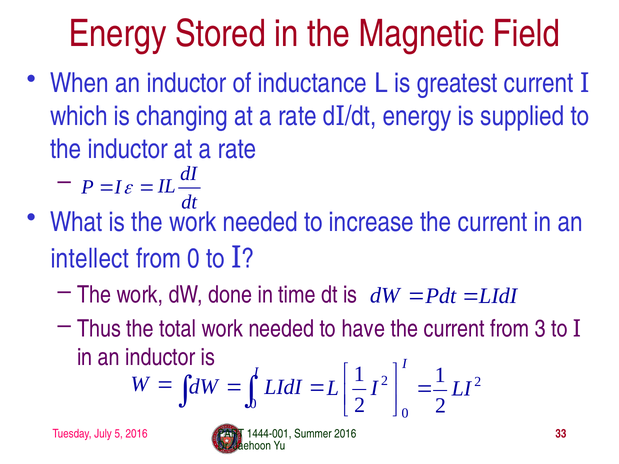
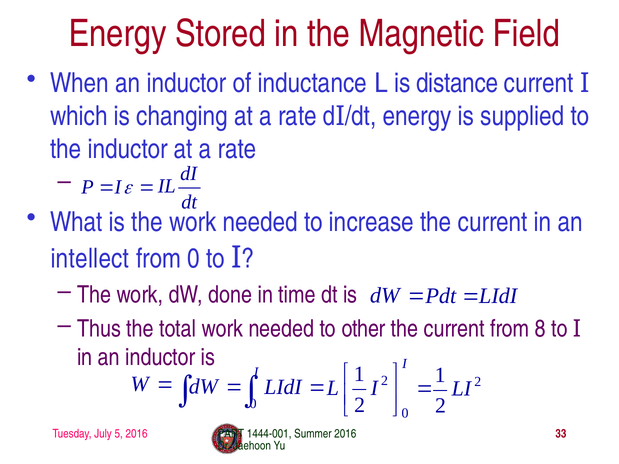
greatest: greatest -> distance
have: have -> other
3: 3 -> 8
